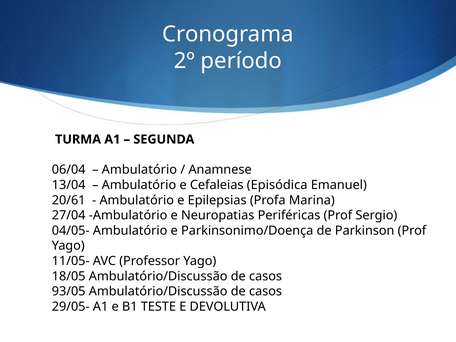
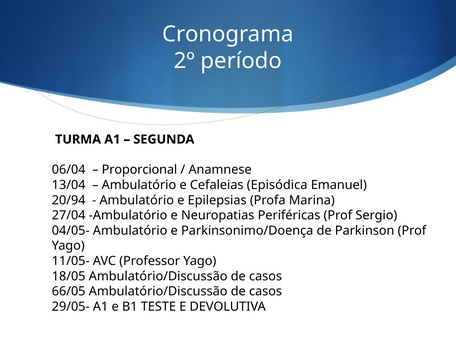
Ambulatório at (139, 170): Ambulatório -> Proporcional
20/61: 20/61 -> 20/94
93/05: 93/05 -> 66/05
